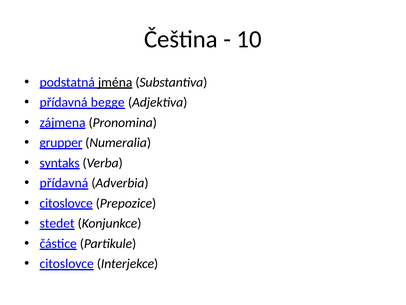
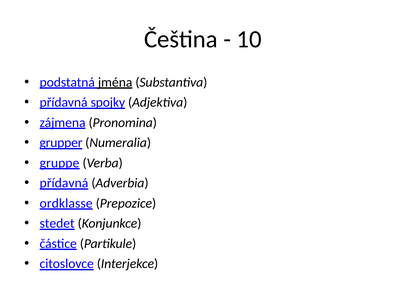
begge: begge -> spojky
syntaks: syntaks -> gruppe
citoslovce at (66, 203): citoslovce -> ordklasse
